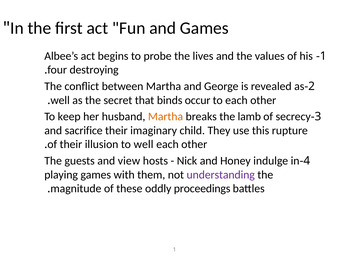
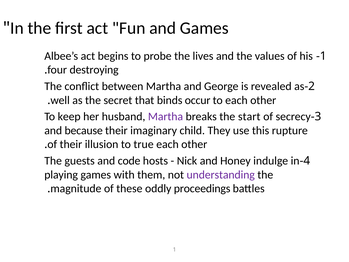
Martha at (166, 116) colour: orange -> purple
lamb: lamb -> start
sacrifice: sacrifice -> because
to well: well -> true
view: view -> code
